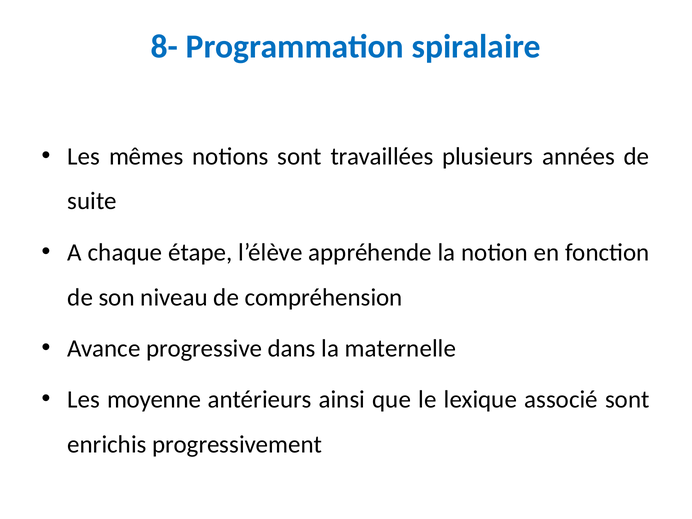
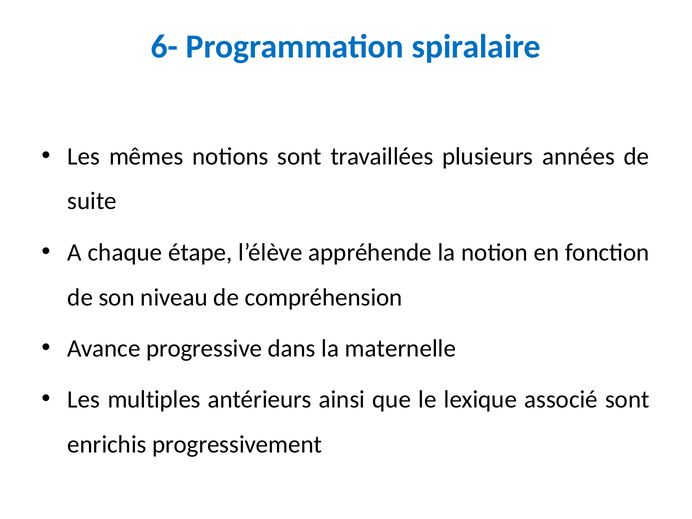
8-: 8- -> 6-
moyenne: moyenne -> multiples
